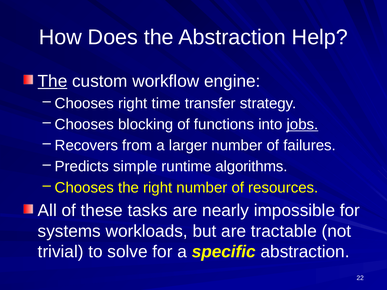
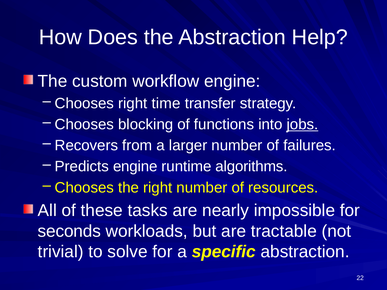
The at (53, 81) underline: present -> none
Predicts simple: simple -> engine
systems: systems -> seconds
